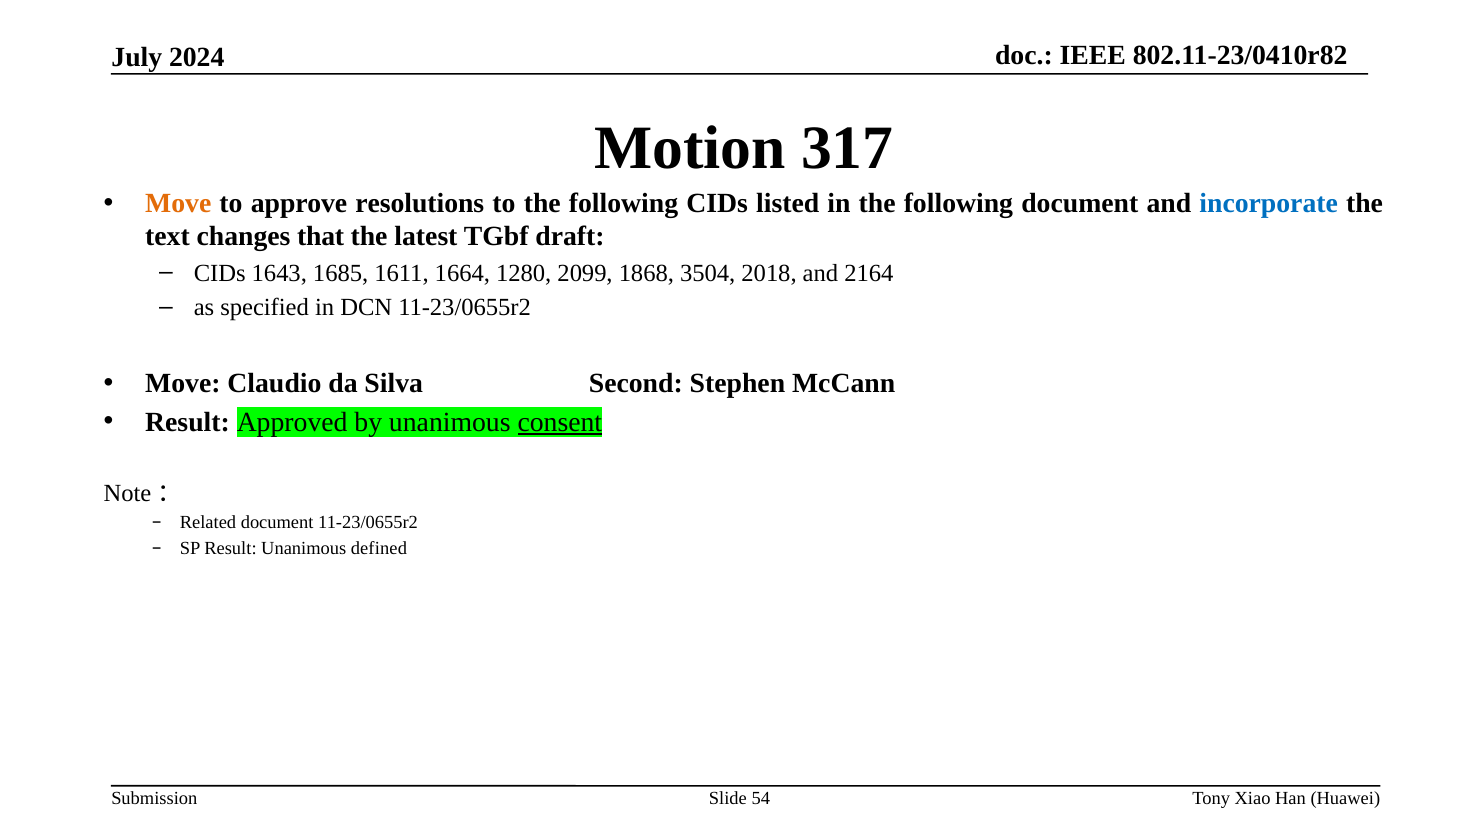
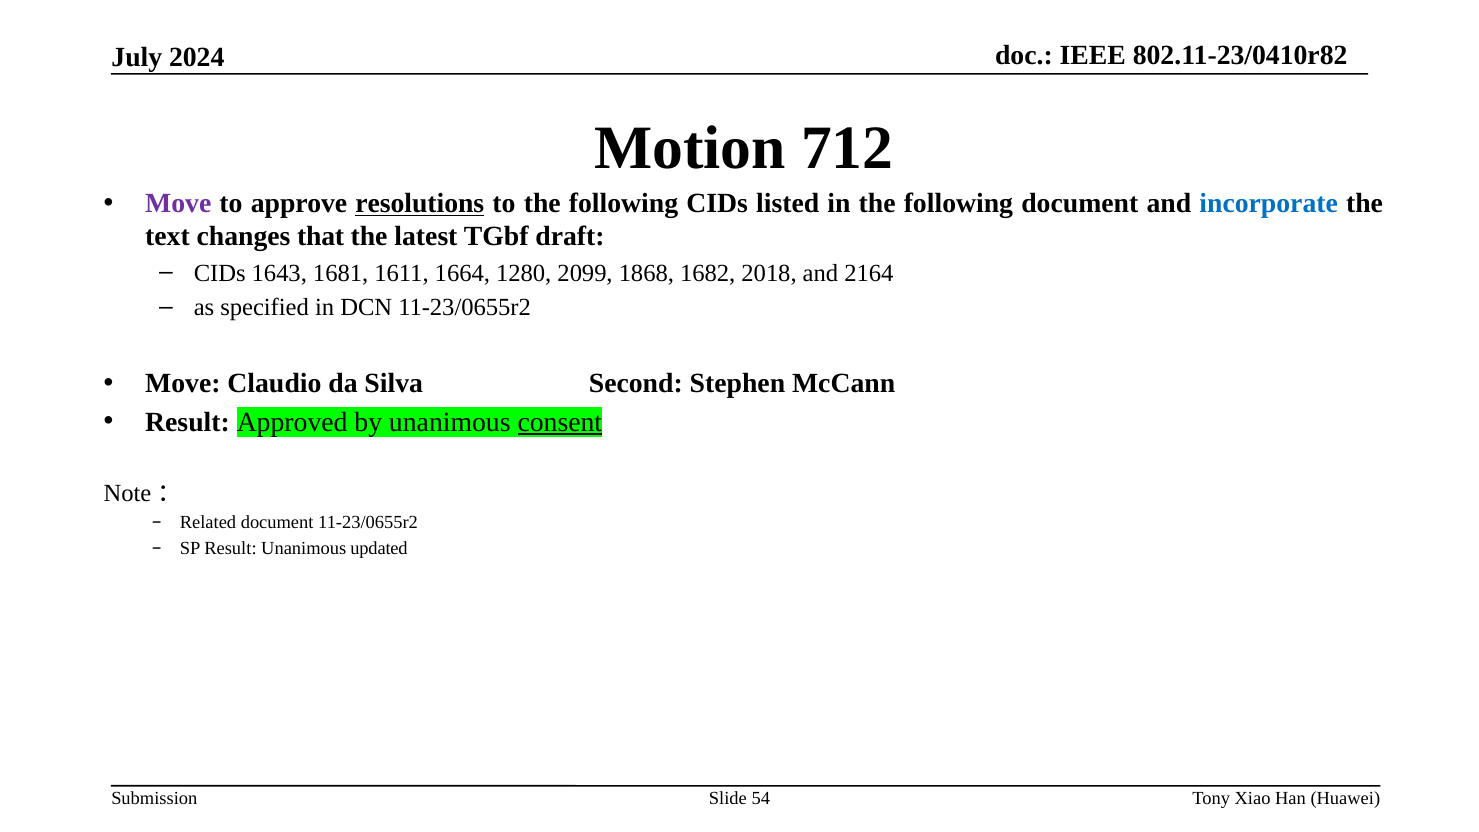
317: 317 -> 712
Move at (178, 203) colour: orange -> purple
resolutions underline: none -> present
1685: 1685 -> 1681
3504: 3504 -> 1682
defined: defined -> updated
